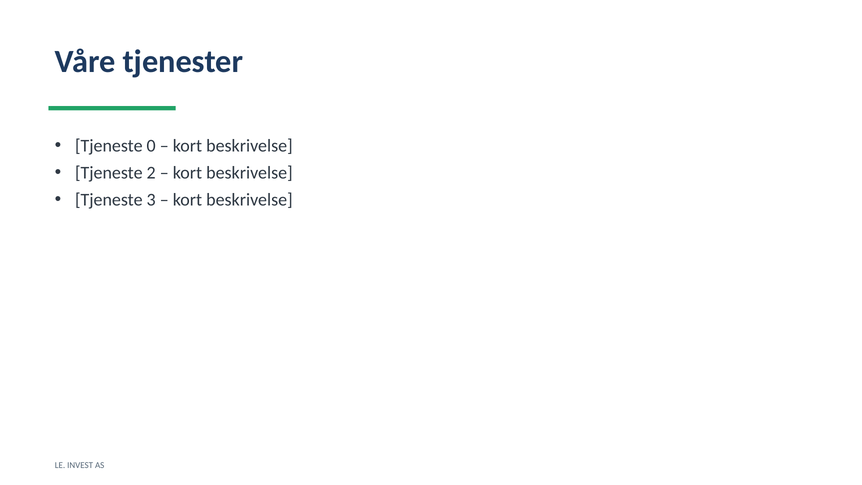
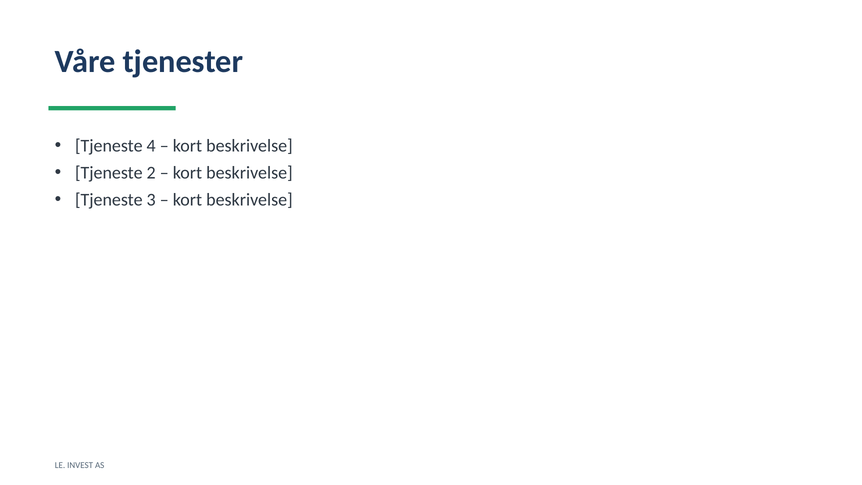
0: 0 -> 4
